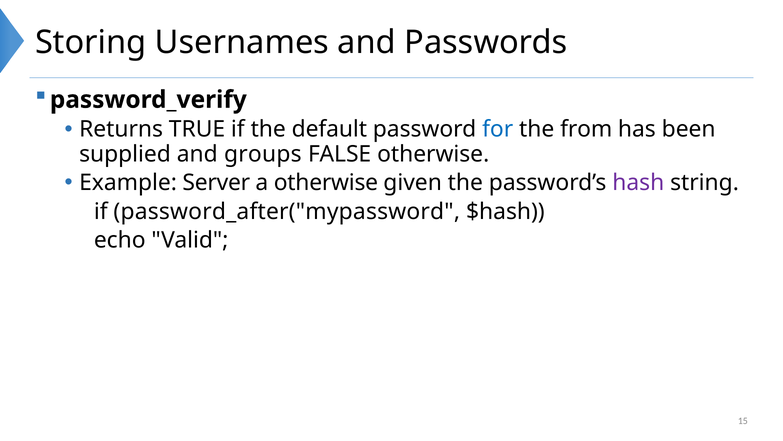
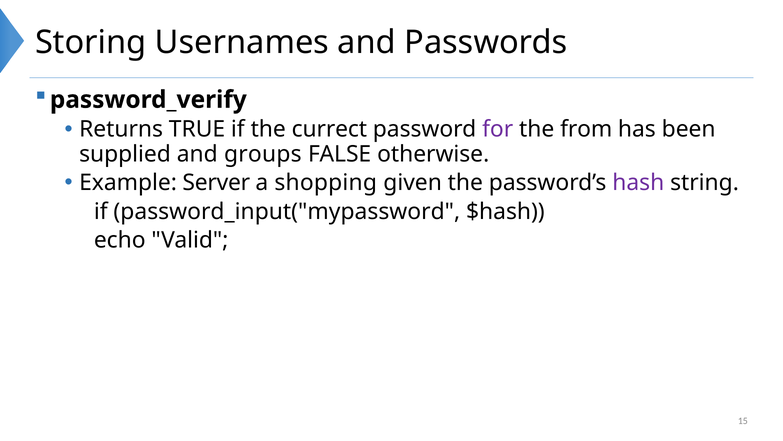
default: default -> currect
for colour: blue -> purple
a otherwise: otherwise -> shopping
password_after("mypassword: password_after("mypassword -> password_input("mypassword
